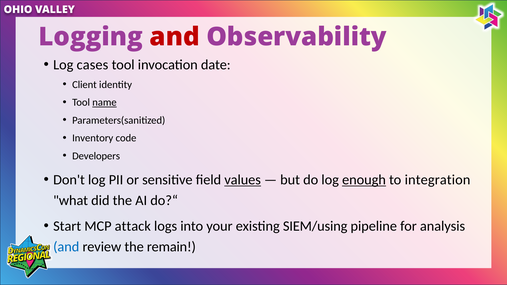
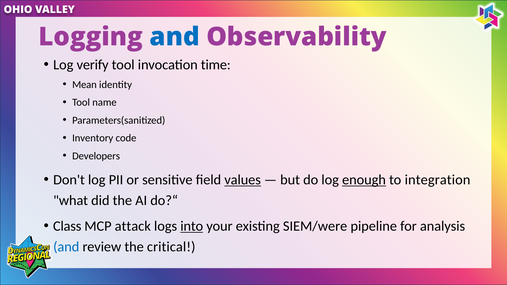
and at (175, 37) colour: red -> blue
cases: cases -> verify
date: date -> time
Client: Client -> Mean
name underline: present -> none
Start: Start -> Class
into underline: none -> present
SIEM/using: SIEM/using -> SIEM/were
remain: remain -> critical
